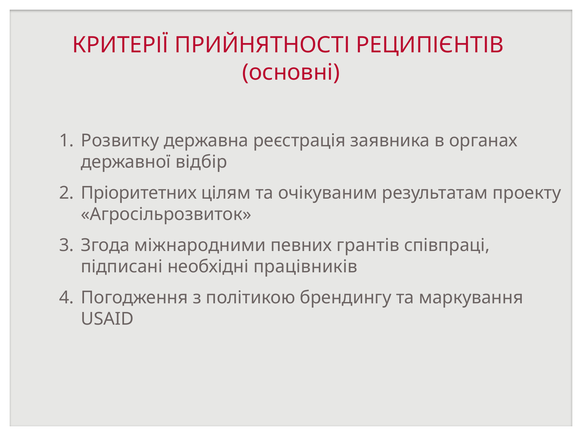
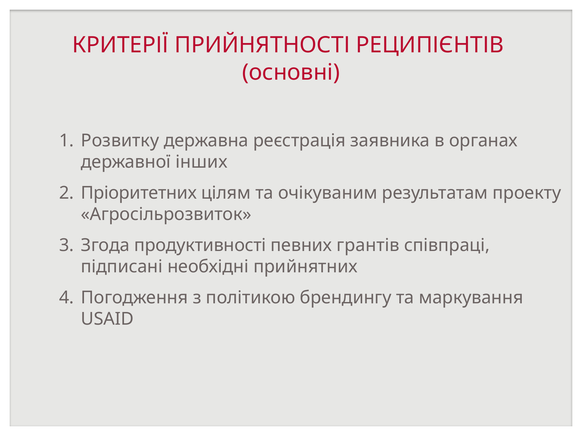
відбір: відбір -> інших
міжнародними: міжнародними -> продуктивності
працівників: працівників -> прийнятних
